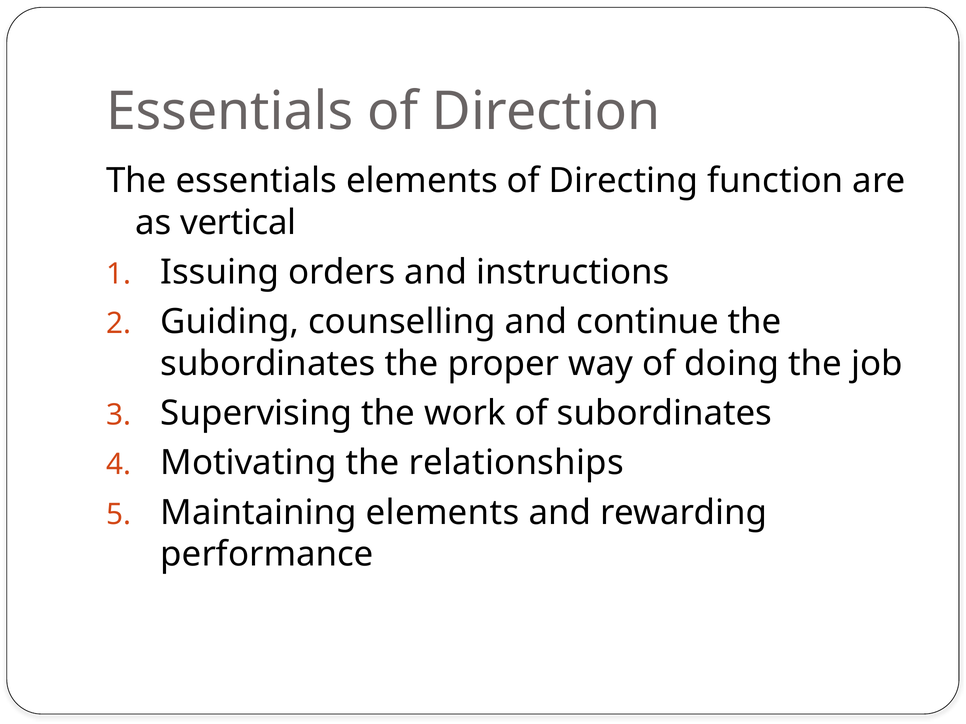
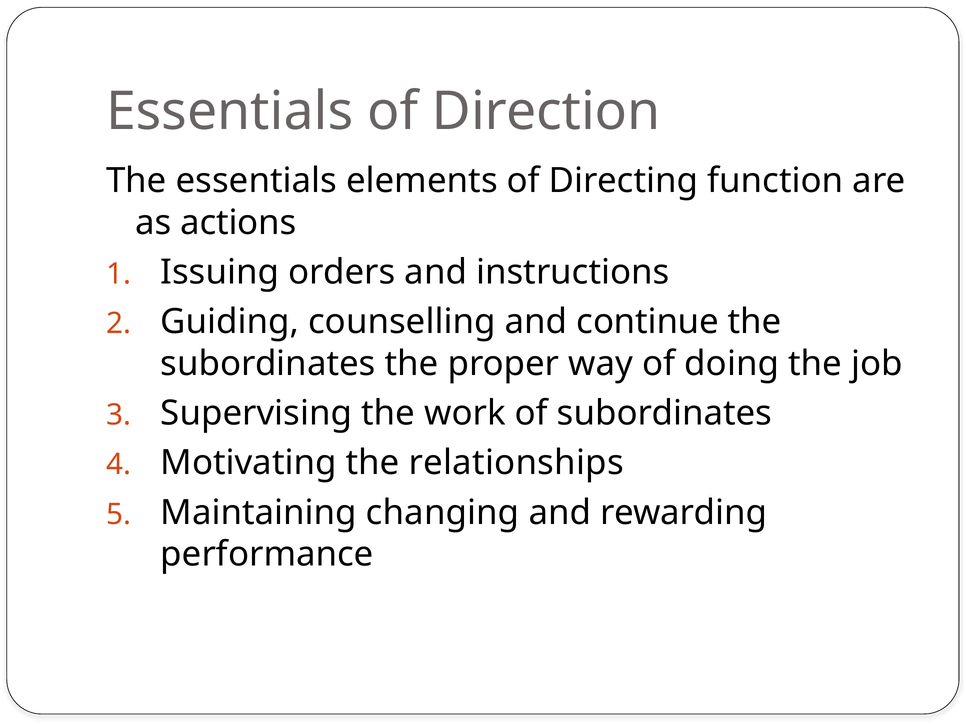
vertical: vertical -> actions
Maintaining elements: elements -> changing
